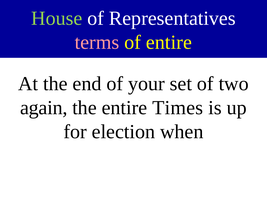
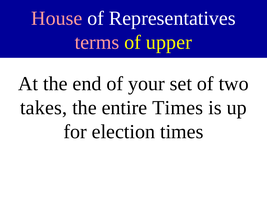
House colour: light green -> pink
of entire: entire -> upper
again: again -> takes
election when: when -> times
